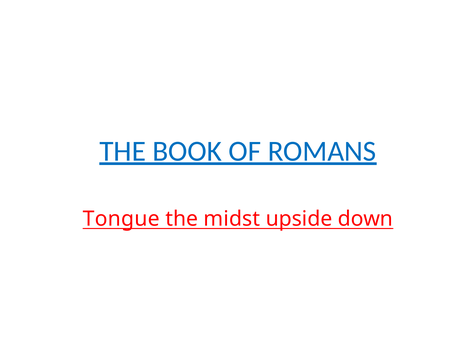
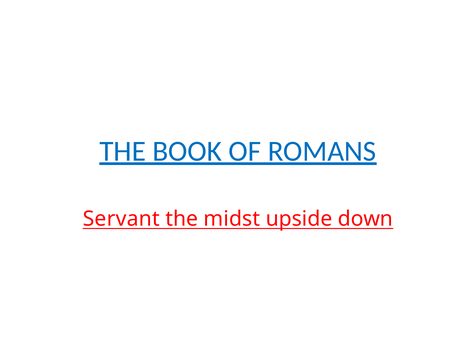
Tongue: Tongue -> Servant
